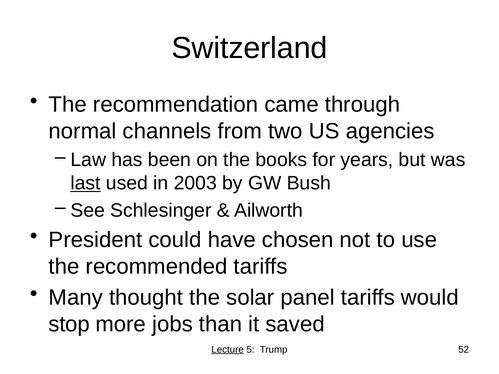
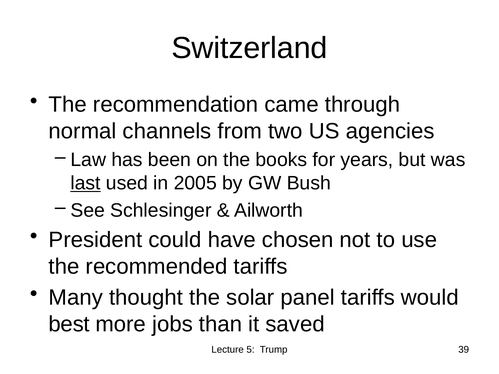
2003: 2003 -> 2005
stop: stop -> best
Lecture underline: present -> none
52: 52 -> 39
